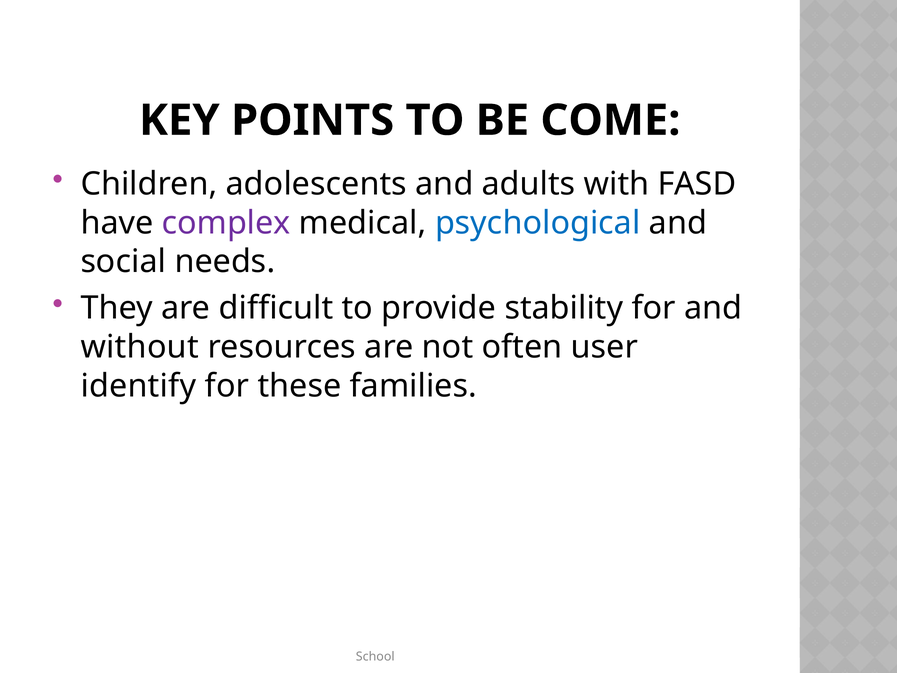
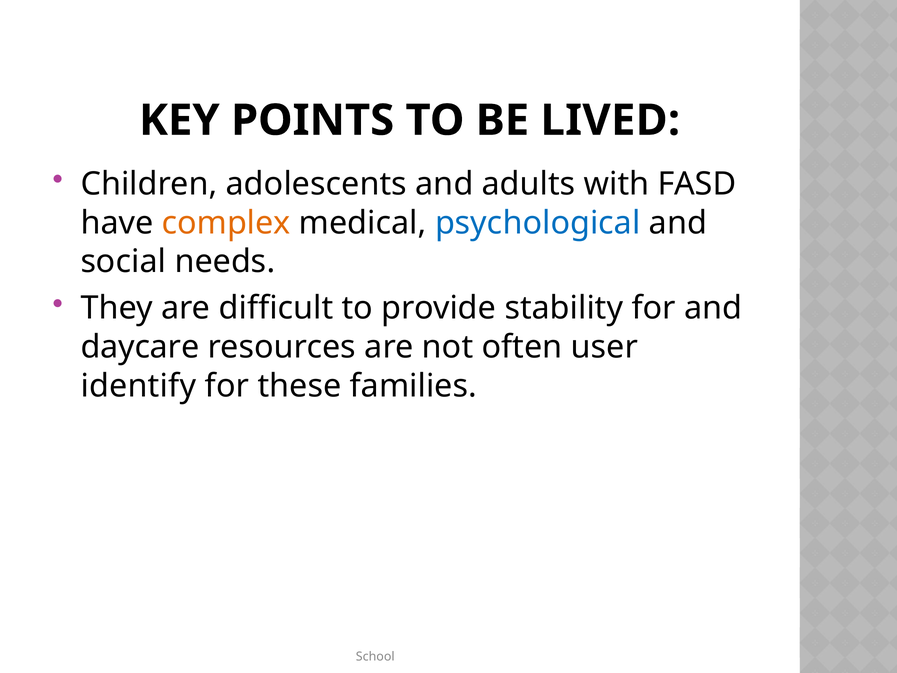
COME: COME -> LIVED
complex colour: purple -> orange
without: without -> daycare
